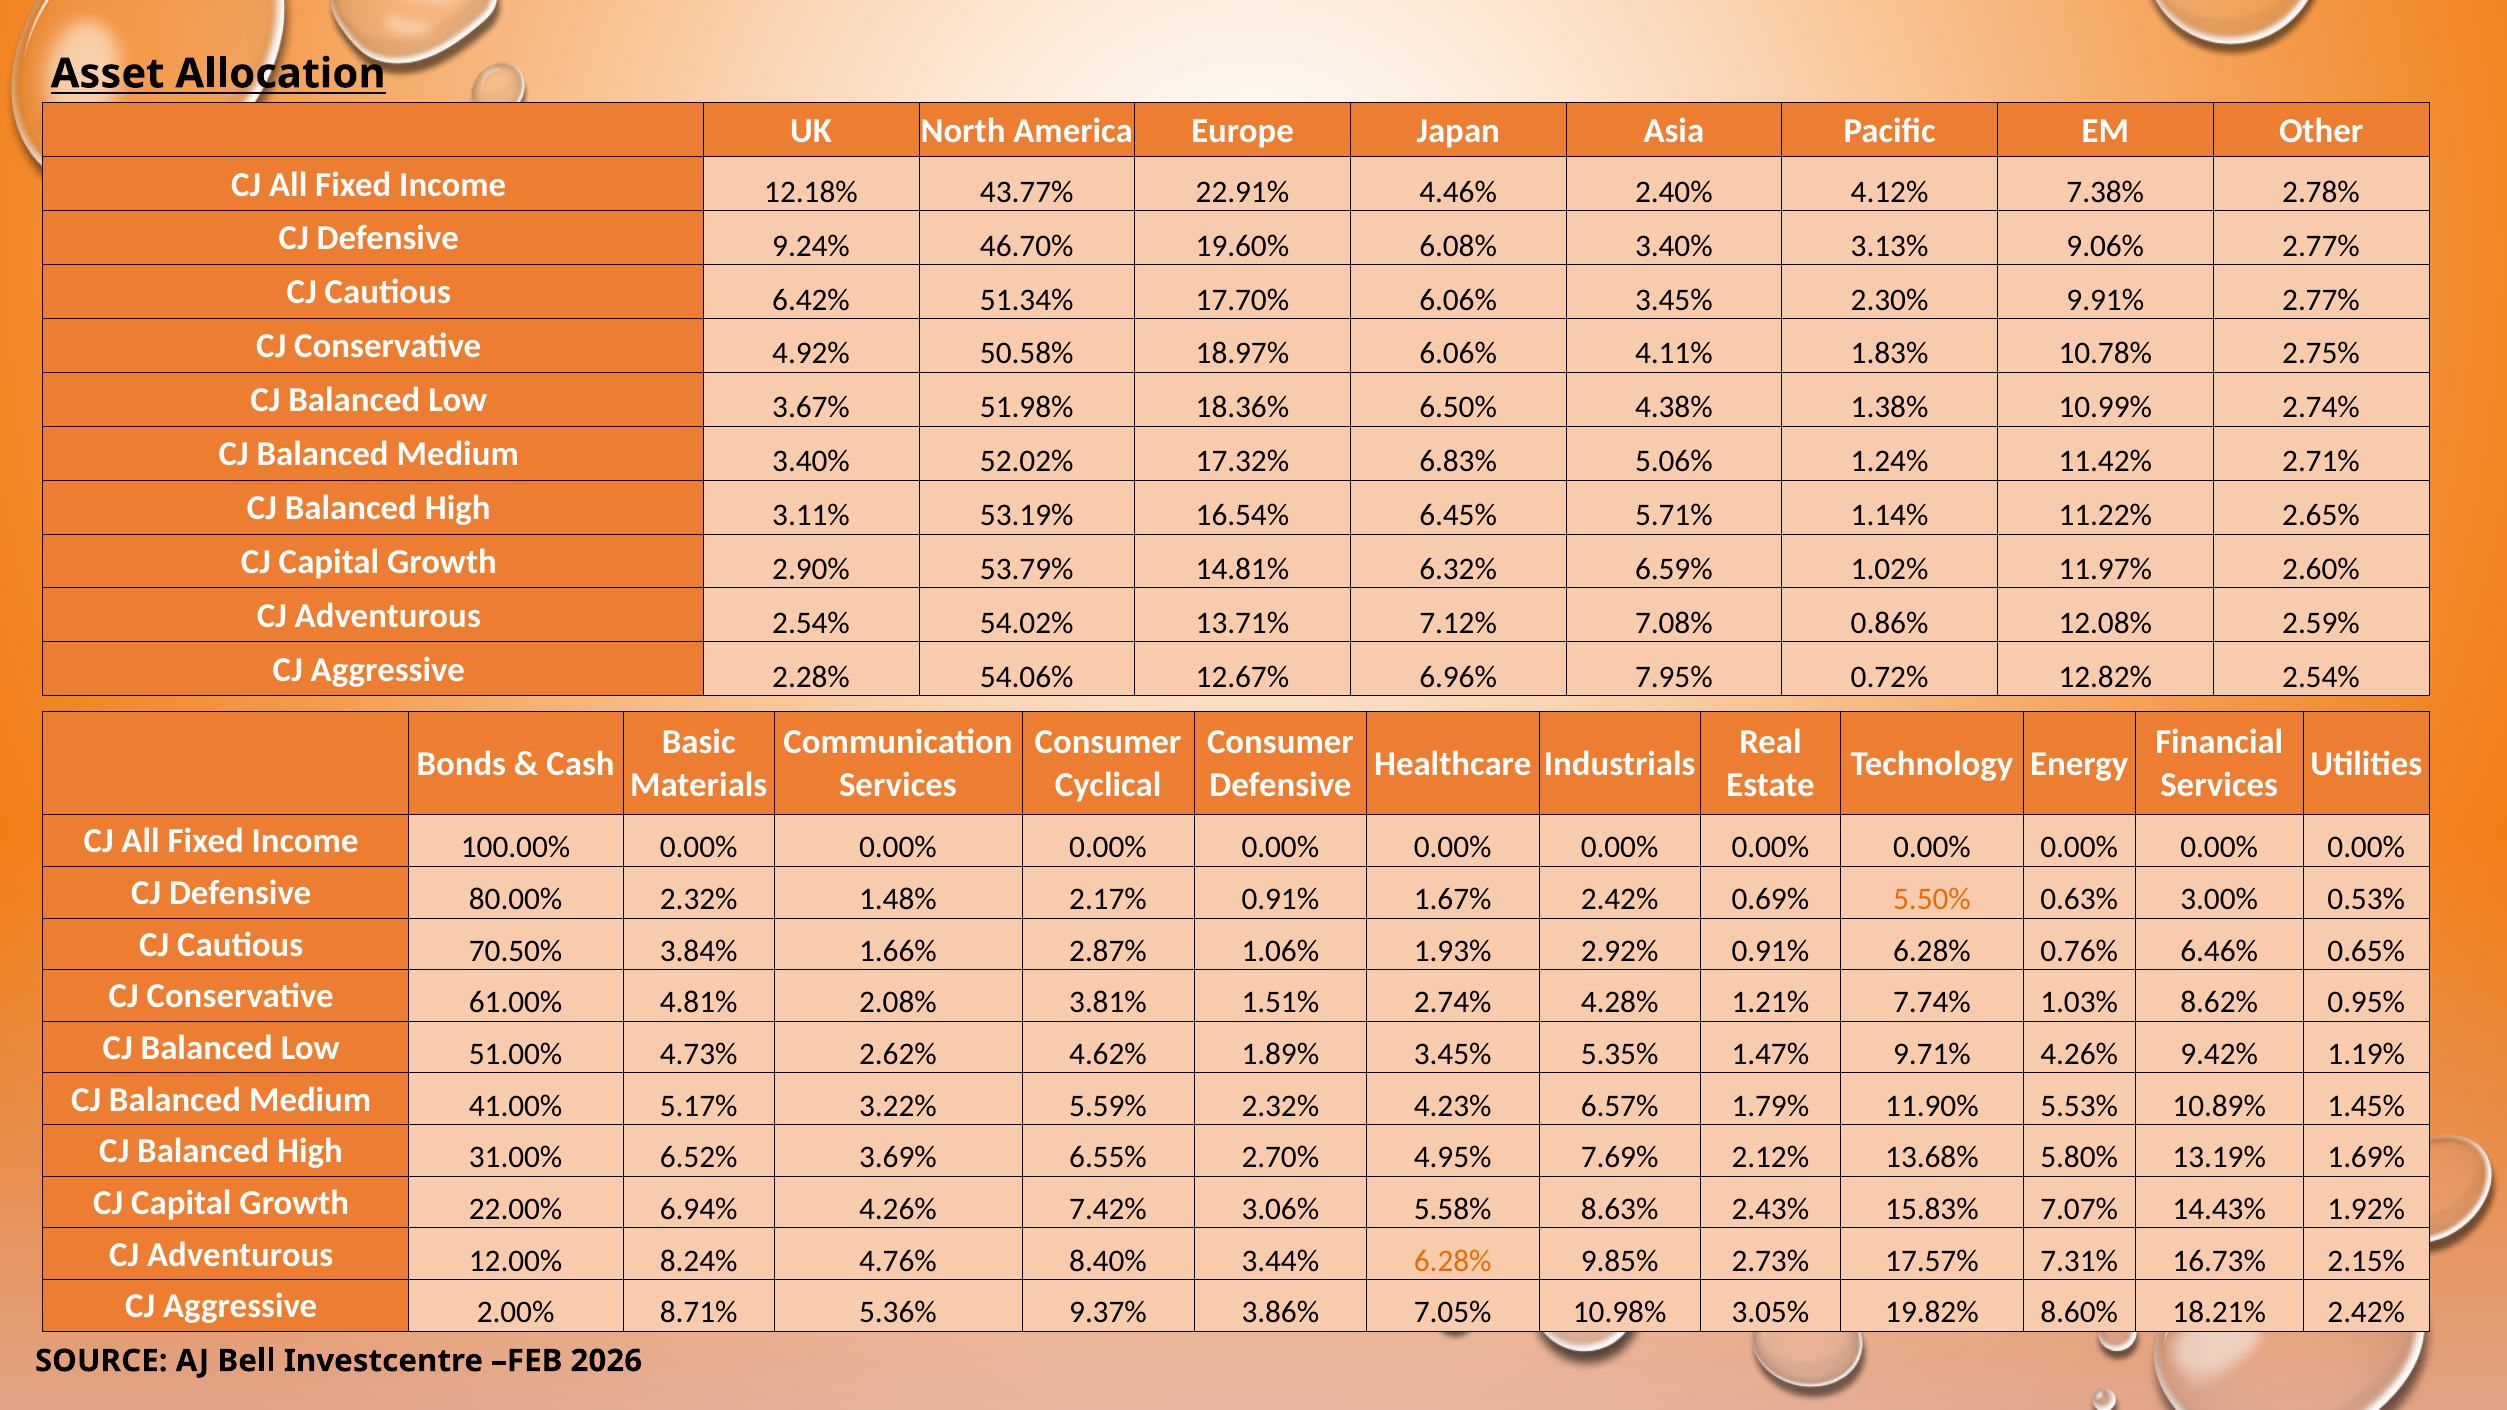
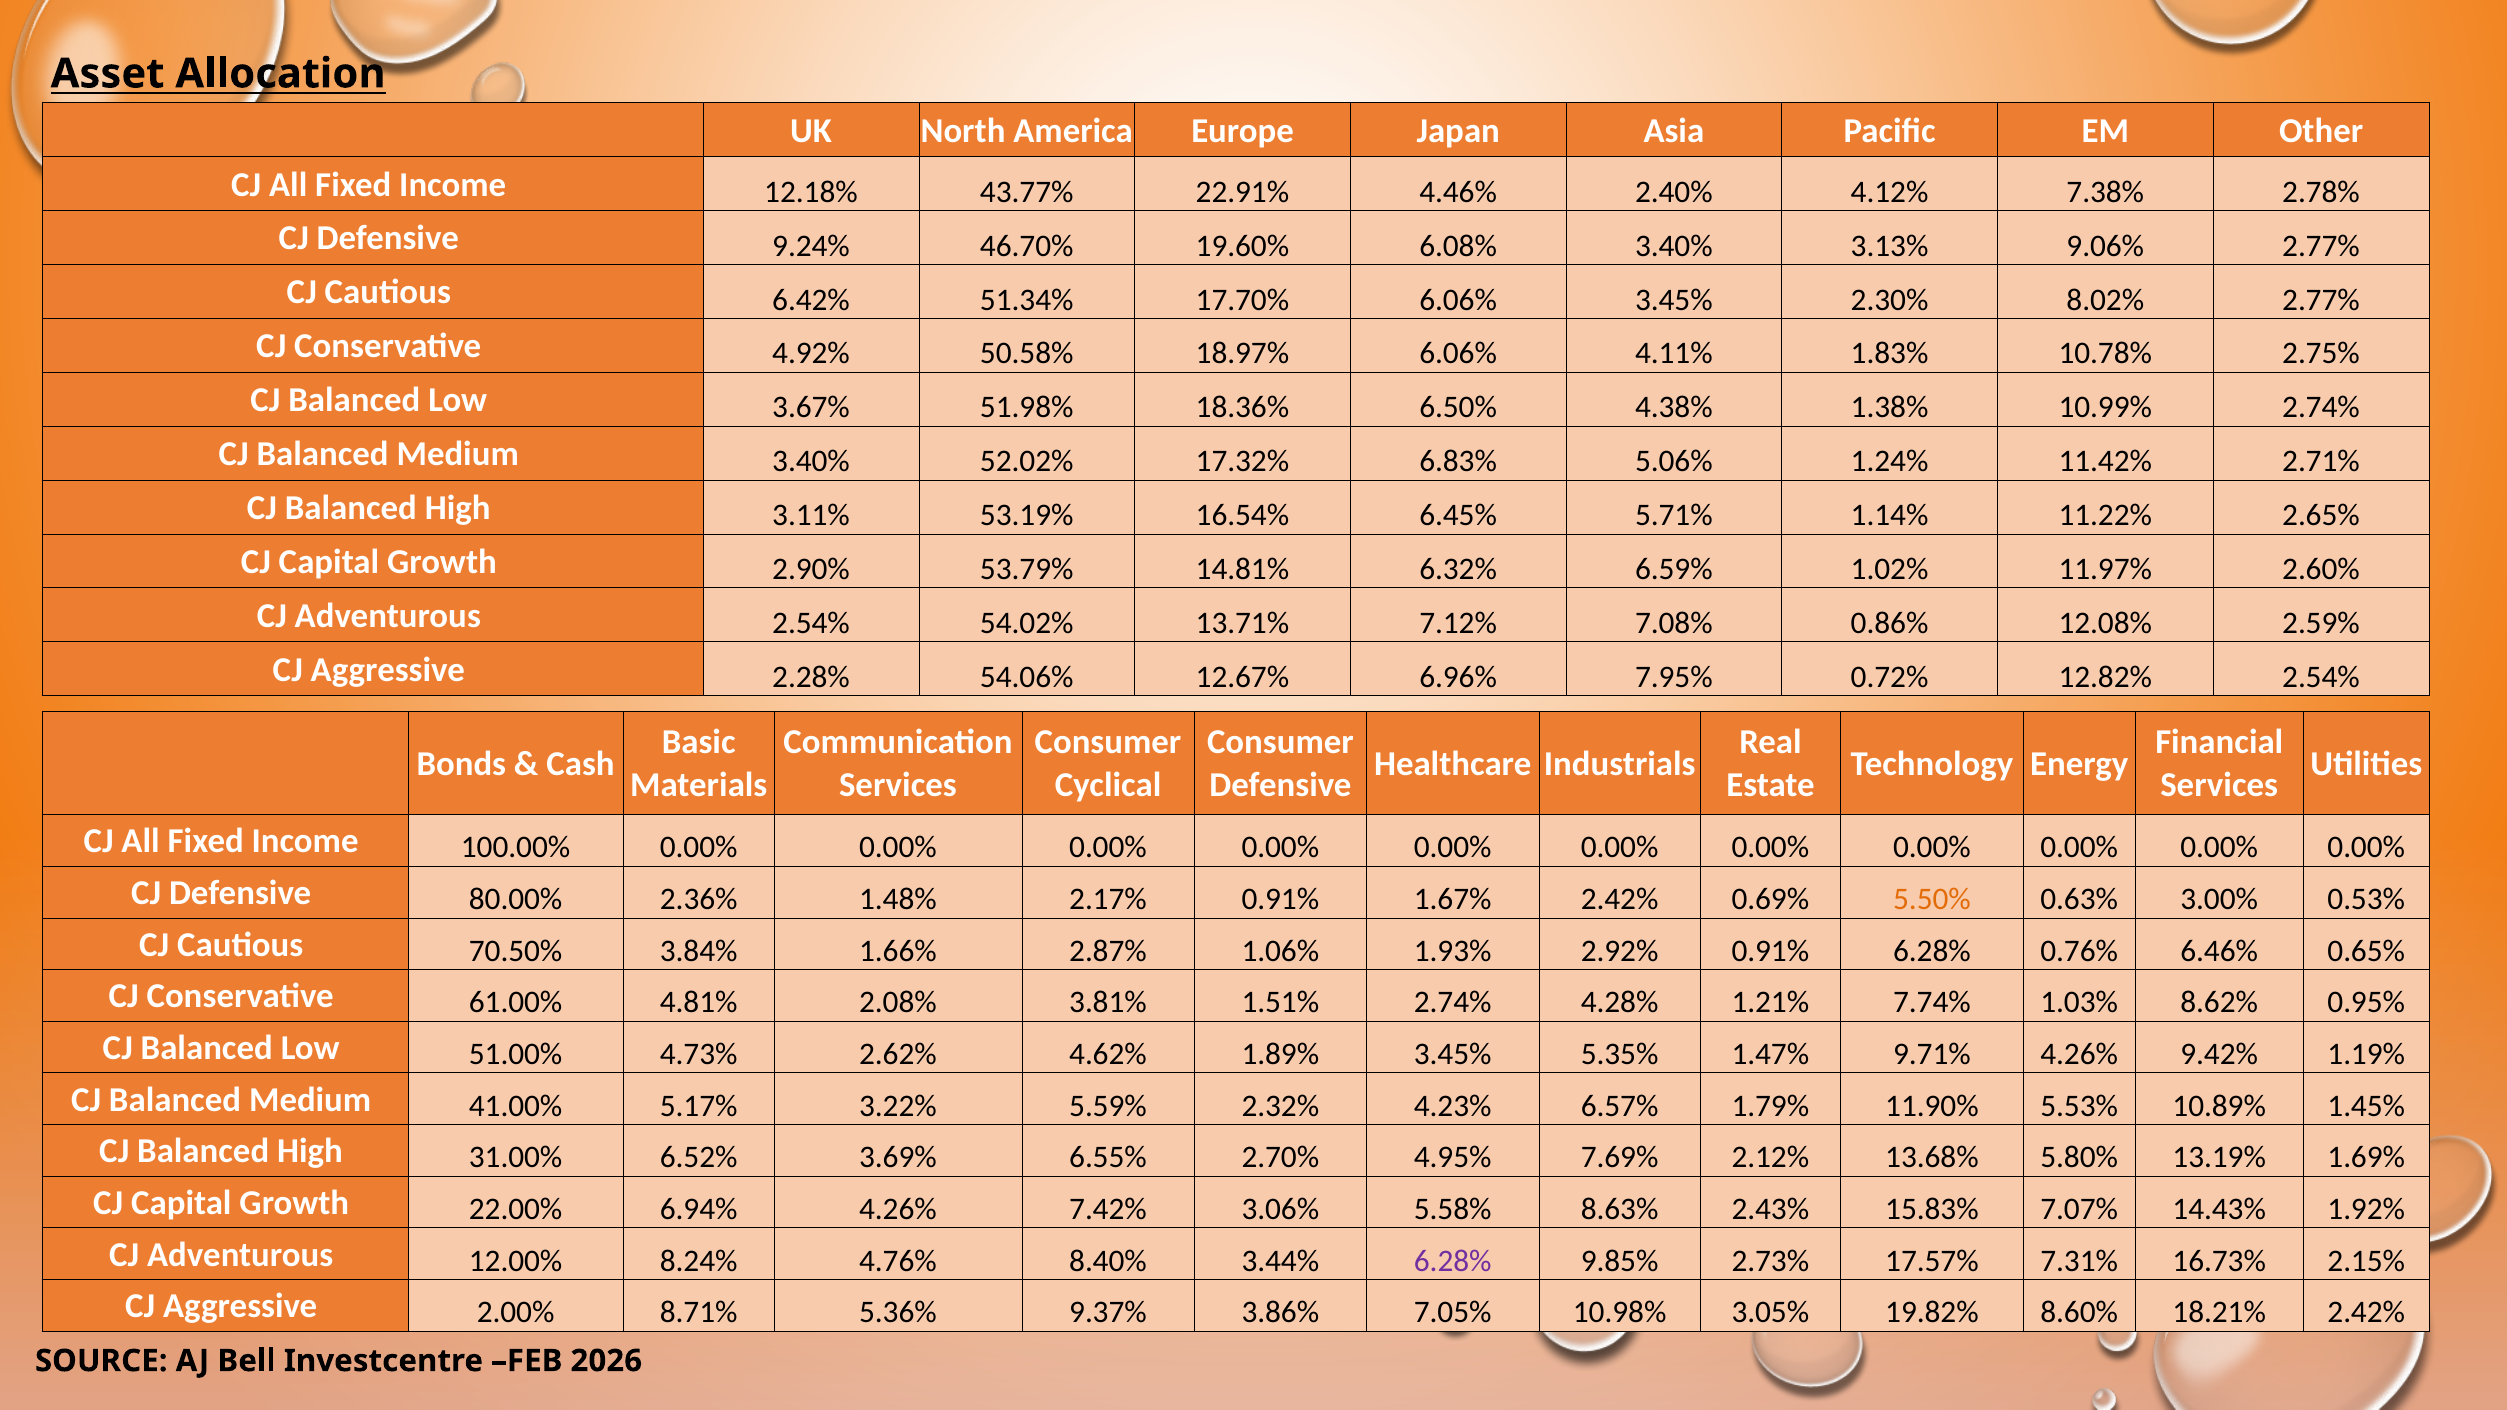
9.91%: 9.91% -> 8.02%
80.00% 2.32%: 2.32% -> 2.36%
6.28% at (1453, 1261) colour: orange -> purple
